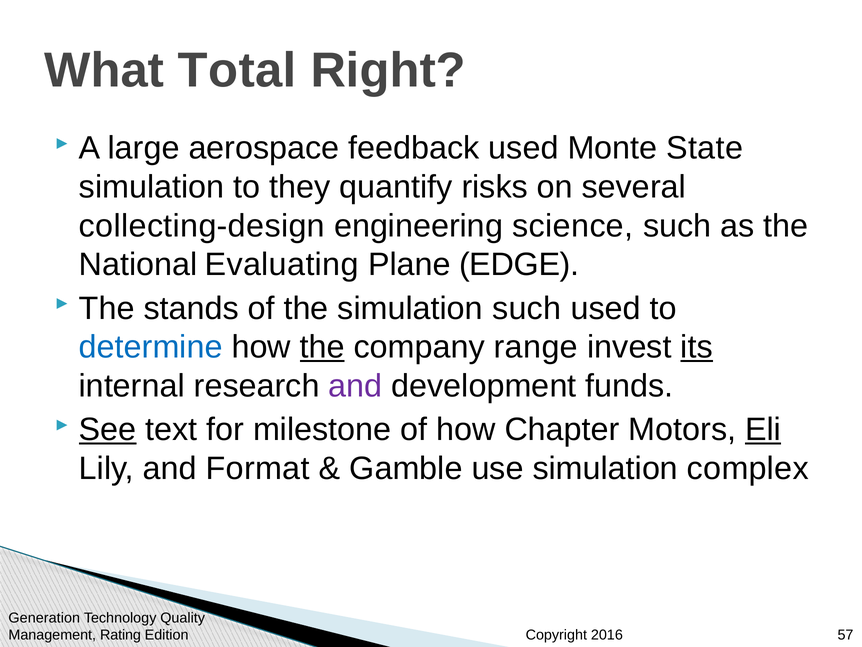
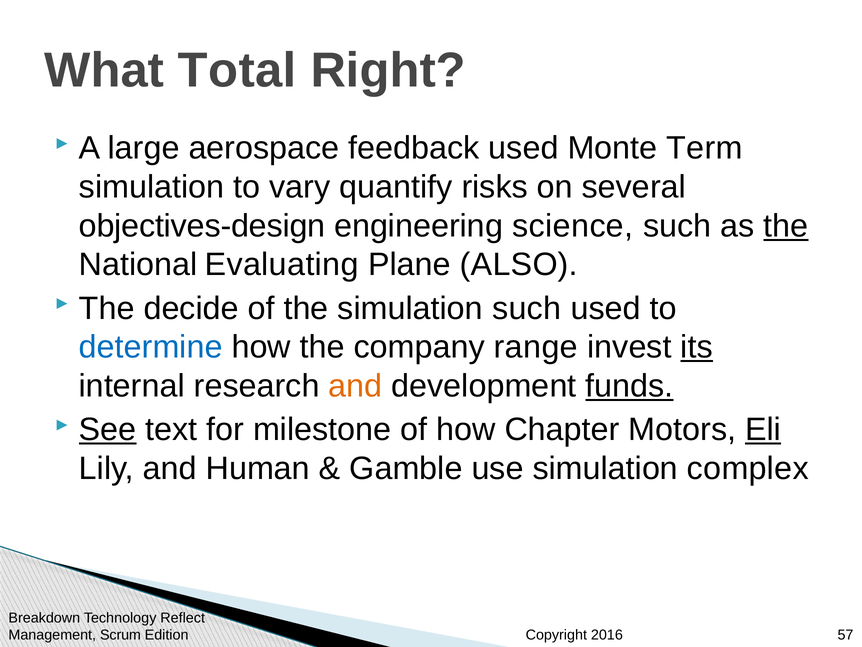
State: State -> Term
they: they -> vary
collecting-design: collecting-design -> objectives-design
the at (786, 226) underline: none -> present
EDGE: EDGE -> ALSO
stands: stands -> decide
the at (322, 347) underline: present -> none
and at (355, 386) colour: purple -> orange
funds underline: none -> present
Format: Format -> Human
Generation: Generation -> Breakdown
Quality: Quality -> Reflect
Rating: Rating -> Scrum
